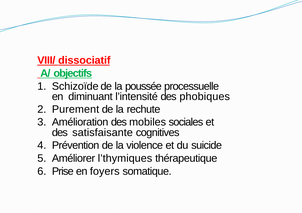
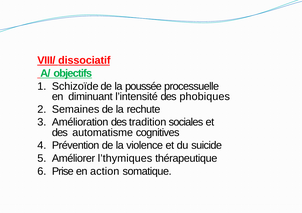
Purement: Purement -> Semaines
mobiles: mobiles -> tradition
satisfaisante: satisfaisante -> automatisme
foyers: foyers -> action
